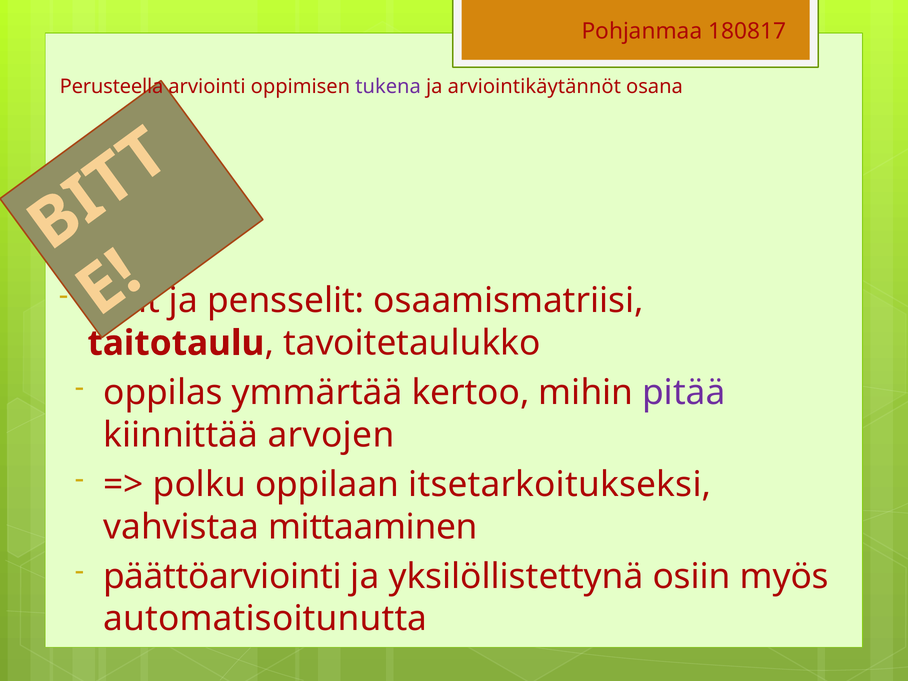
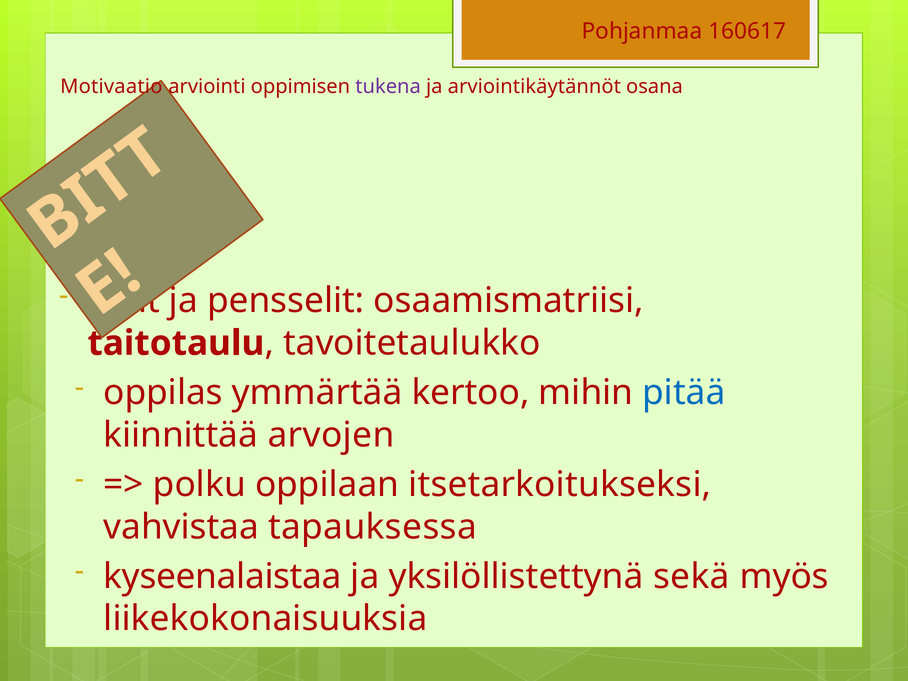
180817: 180817 -> 160617
Perusteella: Perusteella -> Motivaatio
pitää colour: purple -> blue
mittaaminen: mittaaminen -> tapauksessa
päättöarviointi: päättöarviointi -> kyseenalaistaa
osiin: osiin -> sekä
automatisoitunutta: automatisoitunutta -> liikekokonaisuuksia
